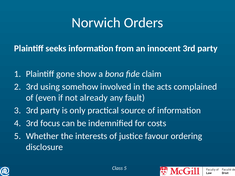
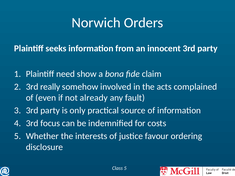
gone: gone -> need
using: using -> really
